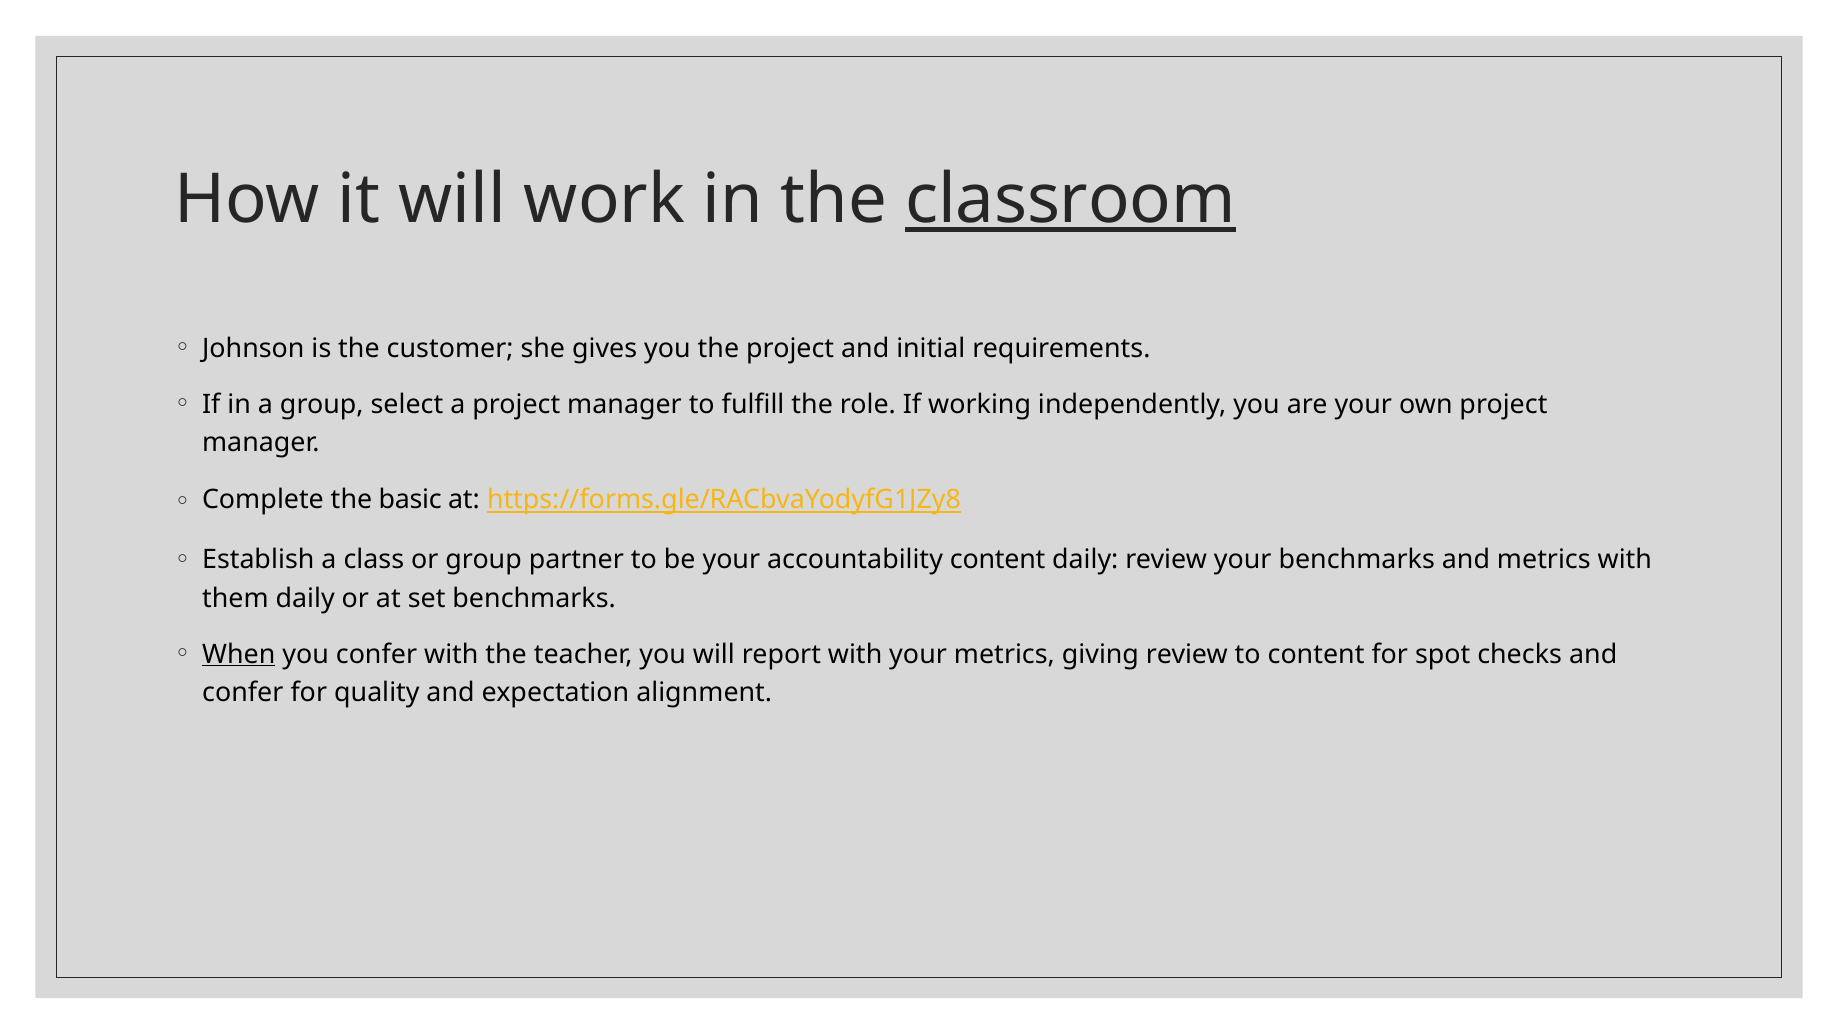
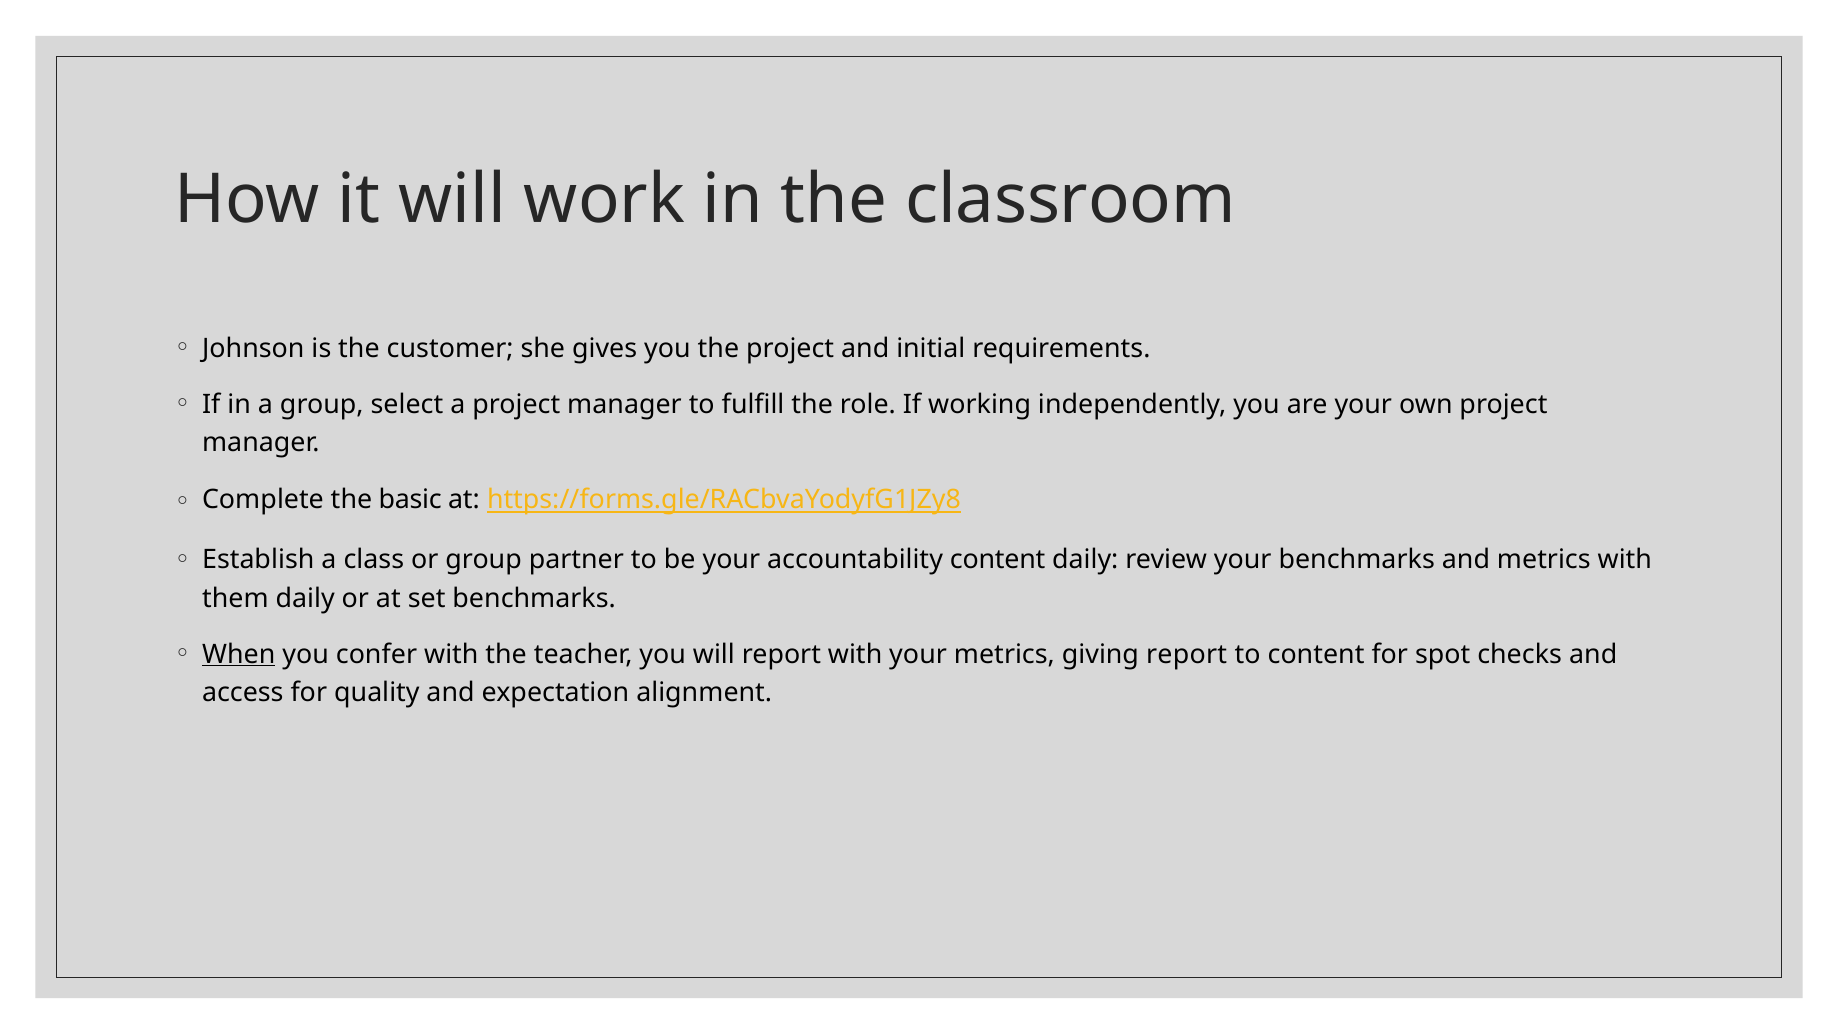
classroom underline: present -> none
giving review: review -> report
confer at (243, 693): confer -> access
